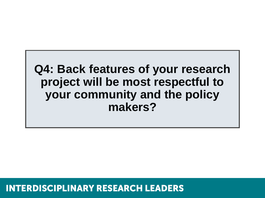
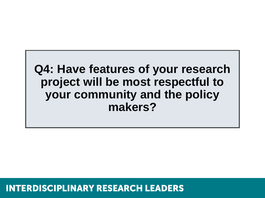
Back: Back -> Have
